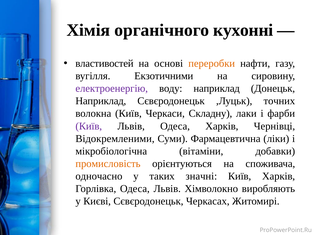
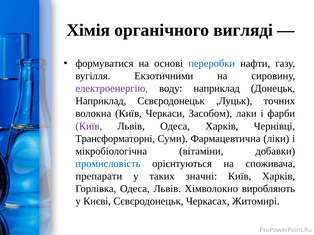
кухонні: кухонні -> вигляді
властивостей: властивостей -> формуватися
переробки colour: orange -> blue
Складну: Складну -> Засобом
Відокремленими: Відокремленими -> Трансформаторні
промисловість colour: orange -> blue
одночасно: одночасно -> препарати
